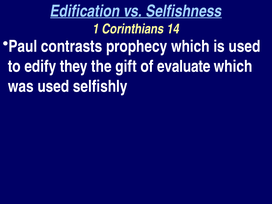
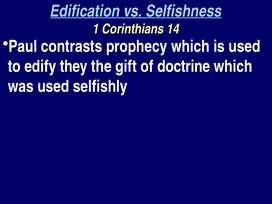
evaluate: evaluate -> doctrine
